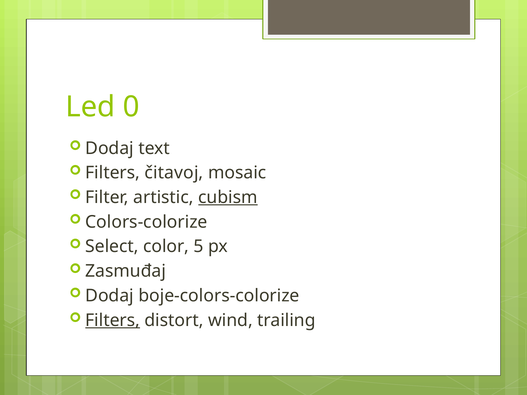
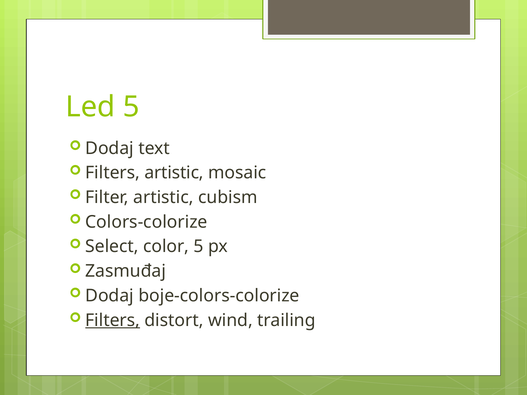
Led 0: 0 -> 5
Filters čitavoj: čitavoj -> artistic
cubism underline: present -> none
